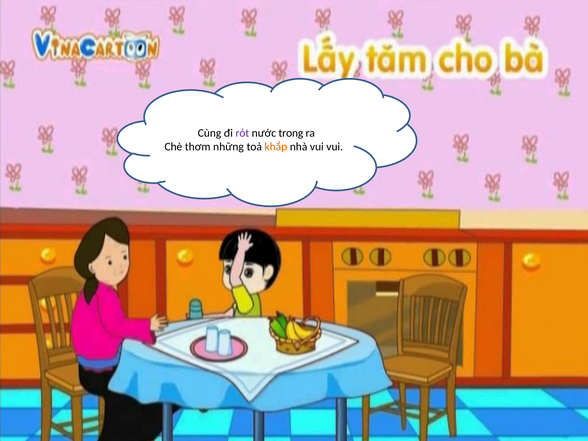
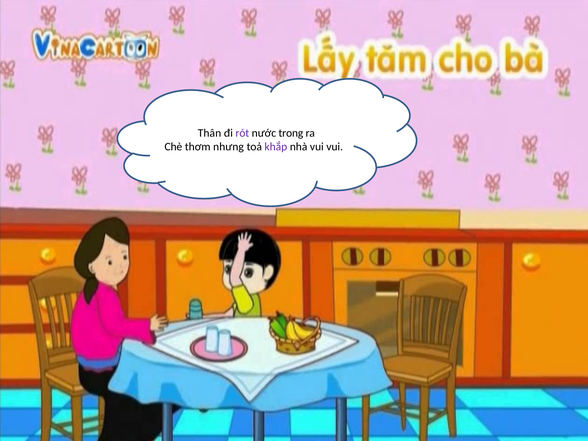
Cùng: Cùng -> Thân
những: những -> nhưng
khắp colour: orange -> purple
